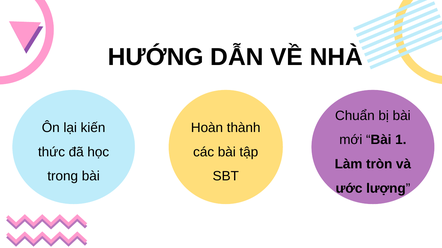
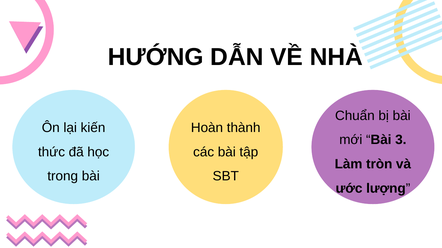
1: 1 -> 3
